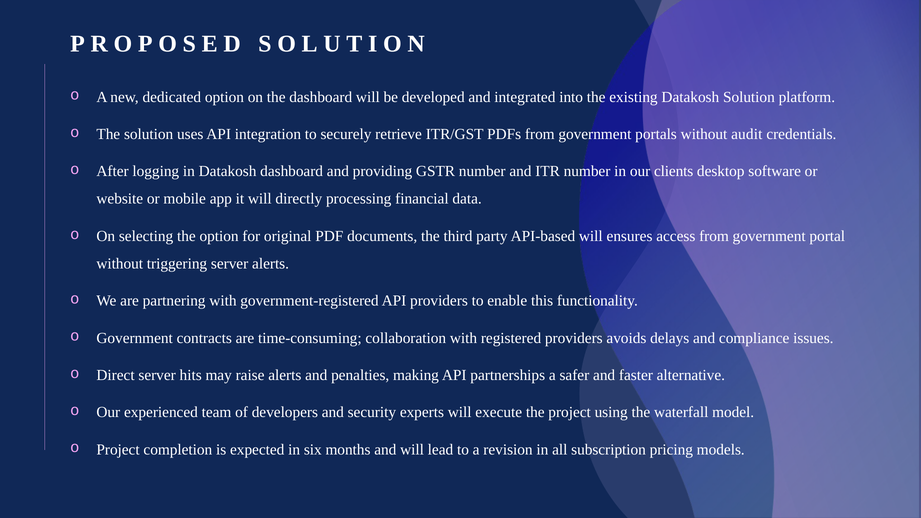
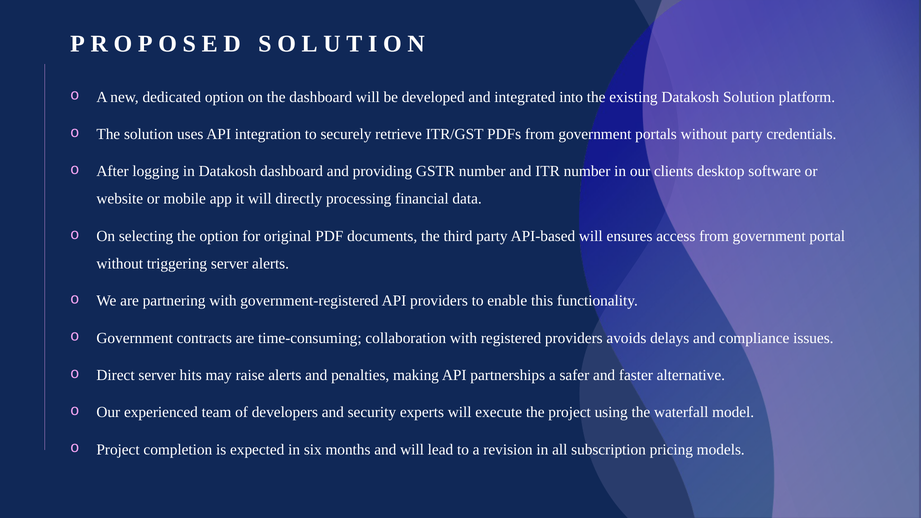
without audit: audit -> party
